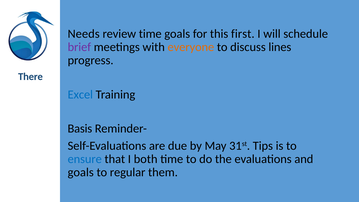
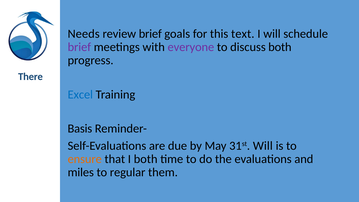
review time: time -> brief
first: first -> text
everyone colour: orange -> purple
discuss lines: lines -> both
31st Tips: Tips -> Will
ensure colour: blue -> orange
goals at (81, 172): goals -> miles
